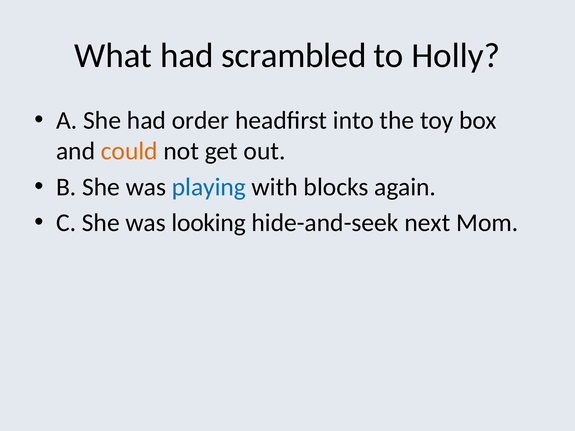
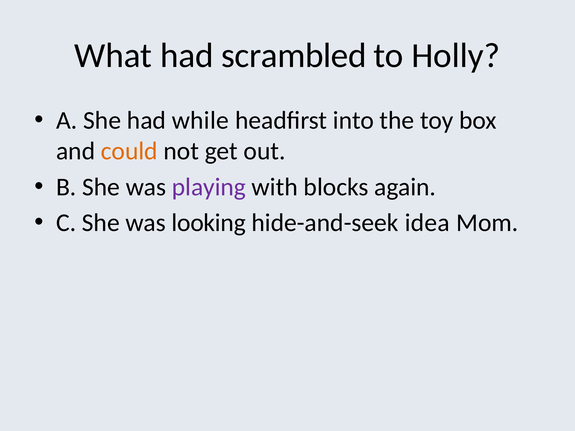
order: order -> while
playing colour: blue -> purple
next: next -> idea
